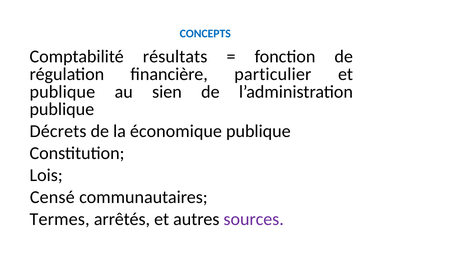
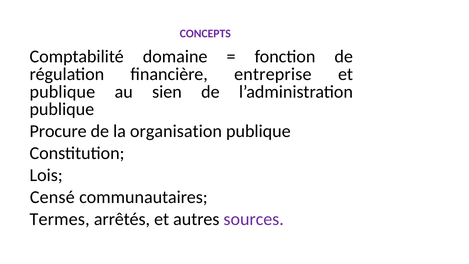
CONCEPTS colour: blue -> purple
résultats: résultats -> domaine
particulier: particulier -> entreprise
Décrets: Décrets -> Procure
économique: économique -> organisation
